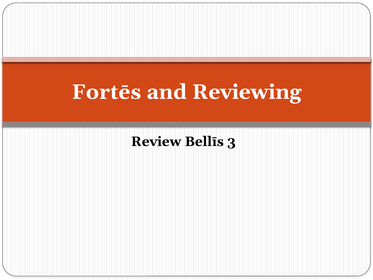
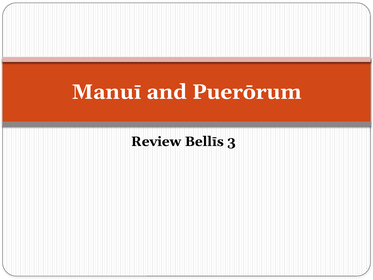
Fortēs: Fortēs -> Manuī
Reviewing: Reviewing -> Puerōrum
